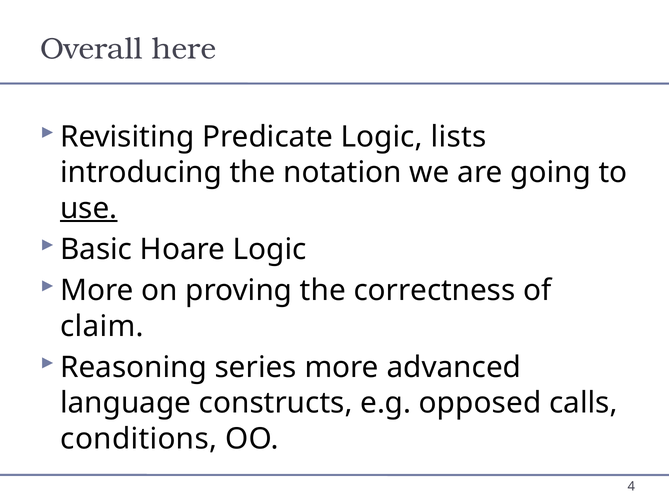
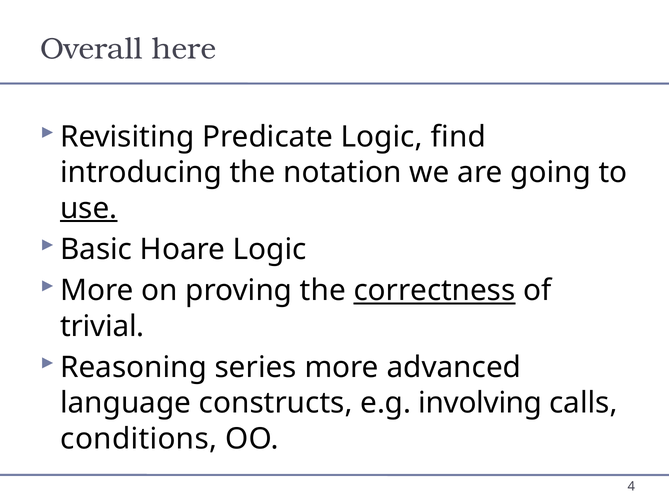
lists: lists -> find
correctness underline: none -> present
claim: claim -> trivial
opposed: opposed -> involving
